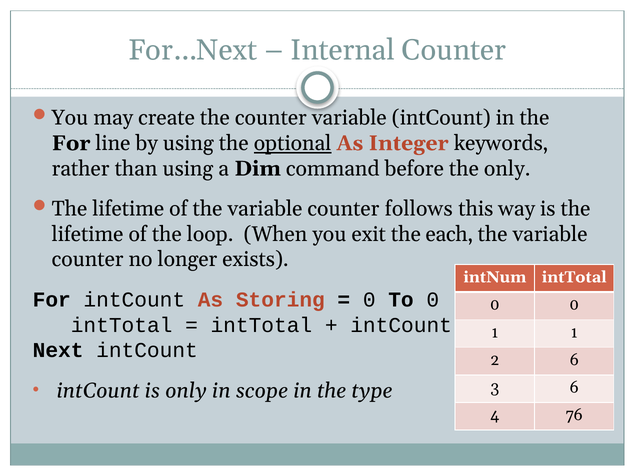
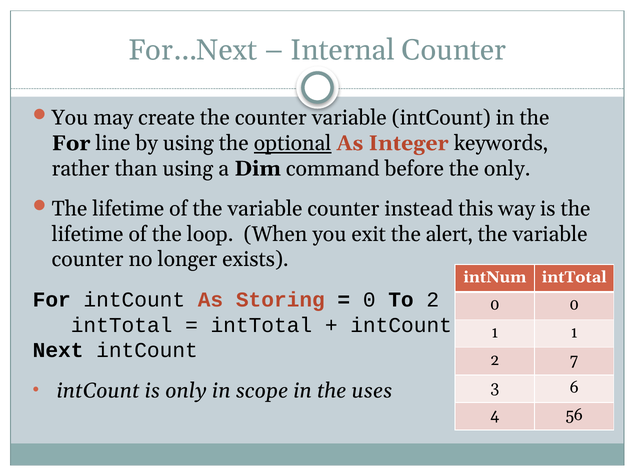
follows: follows -> instead
each: each -> alert
To 0: 0 -> 2
2 6: 6 -> 7
type: type -> uses
76: 76 -> 56
